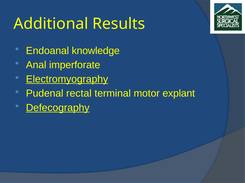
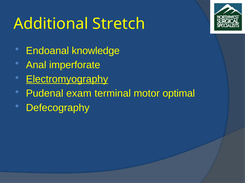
Results: Results -> Stretch
rectal: rectal -> exam
explant: explant -> optimal
Defecography underline: present -> none
